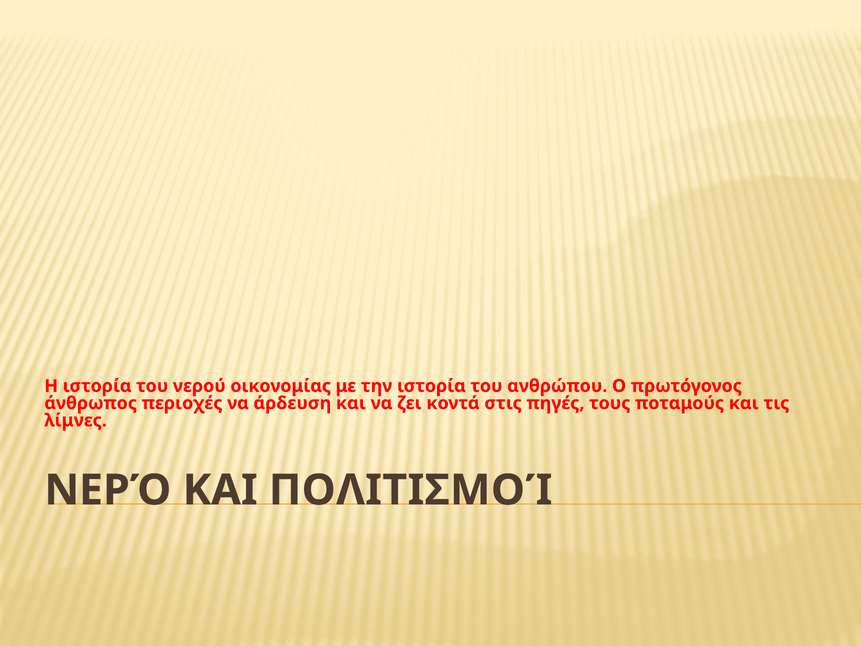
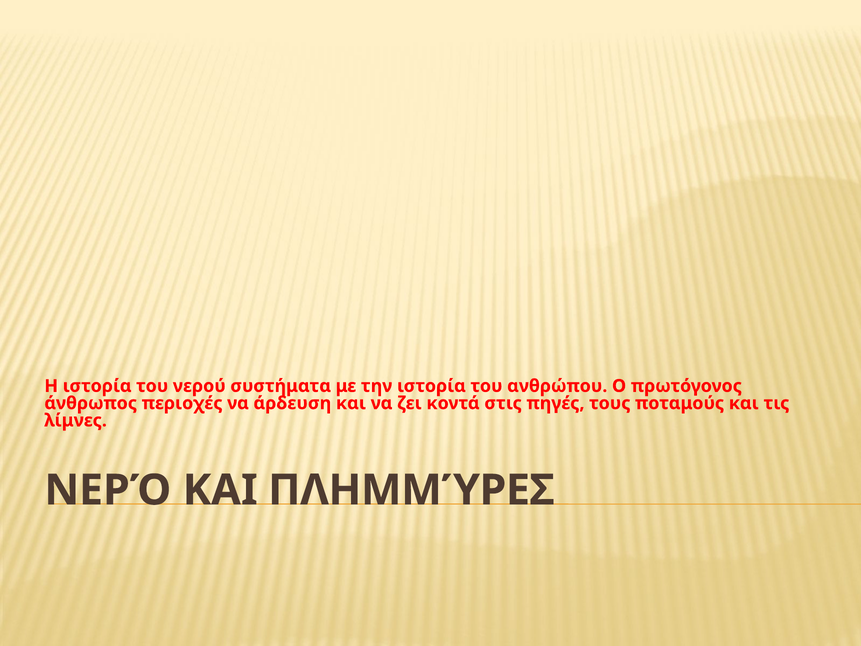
οικονομίας: οικονομίας -> συστήματα
ΠΟΛΙΤΙΣΜΟΊ: ΠΟΛΙΤΙΣΜΟΊ -> ΠΛΗΜΜΎΡΕΣ
